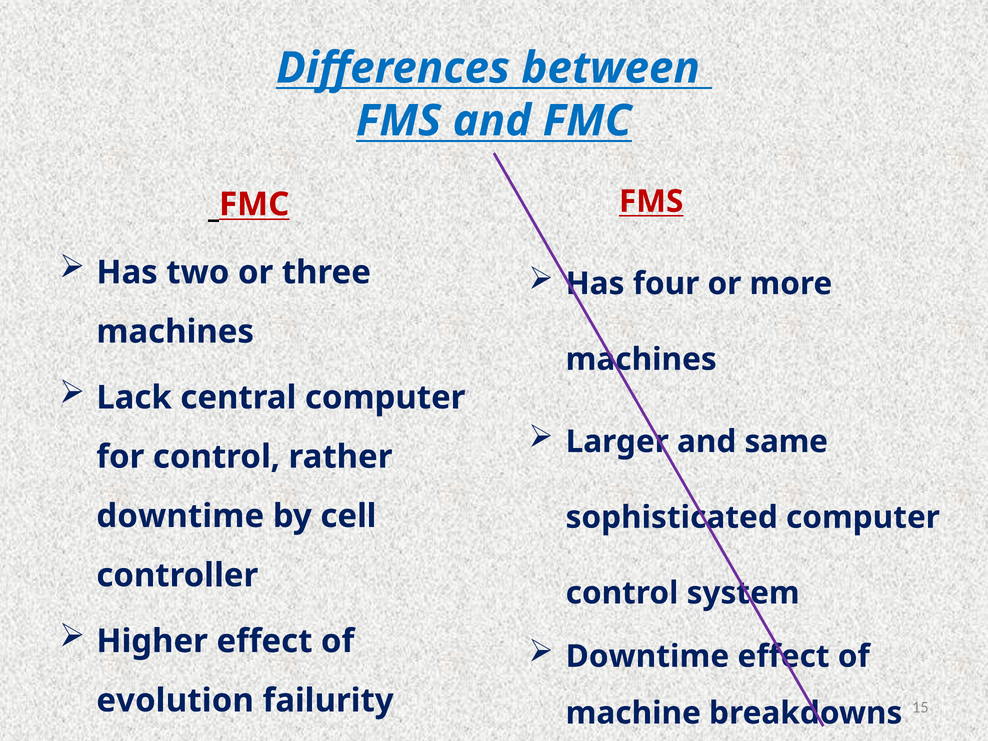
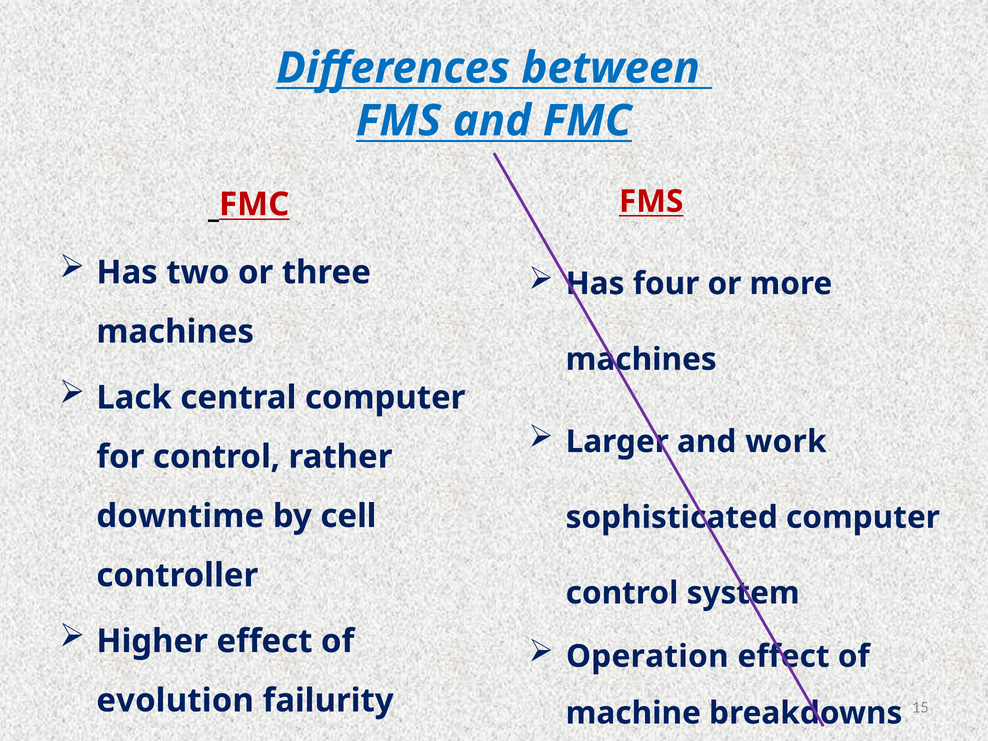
same: same -> work
Downtime at (647, 656): Downtime -> Operation
